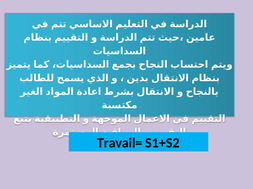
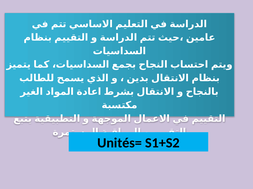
Travail=: Travail= -> Unités=
